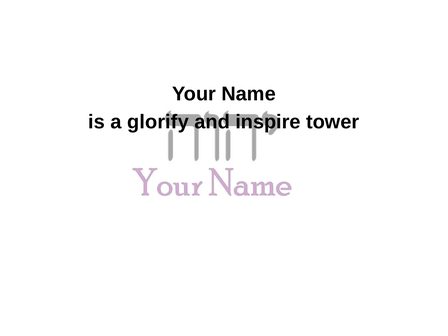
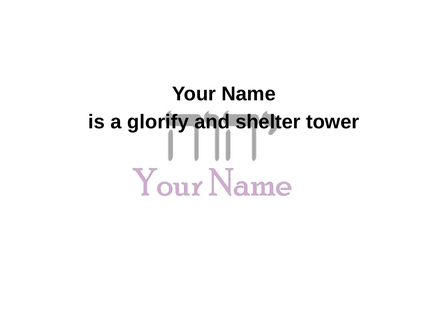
inspire: inspire -> shelter
